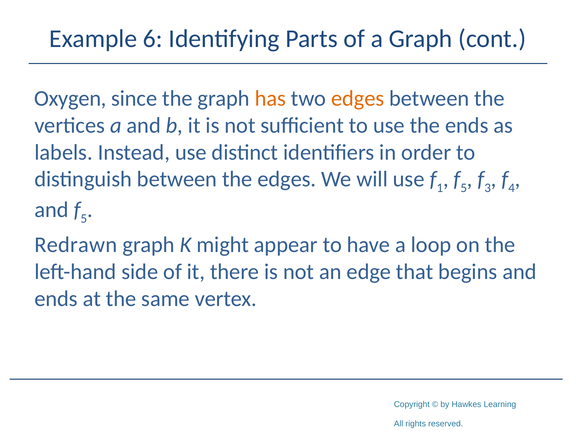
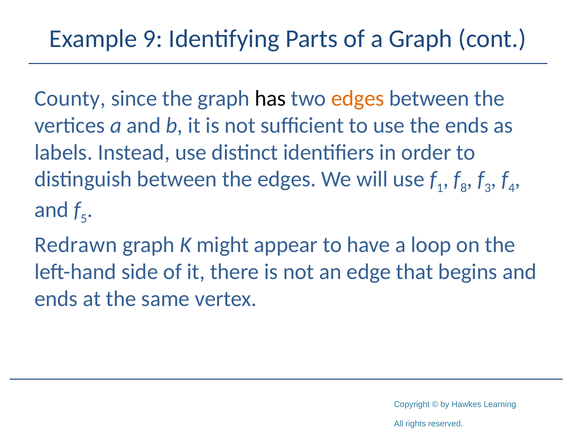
6: 6 -> 9
Oxygen: Oxygen -> County
has colour: orange -> black
5 at (464, 188): 5 -> 8
